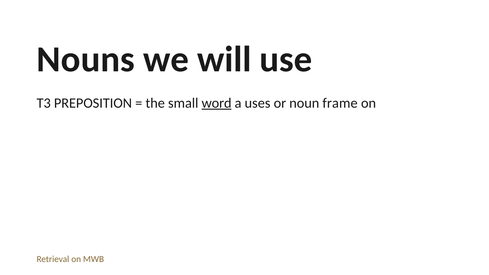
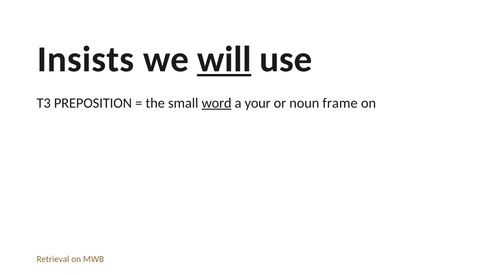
Nouns: Nouns -> Insists
will underline: none -> present
uses: uses -> your
